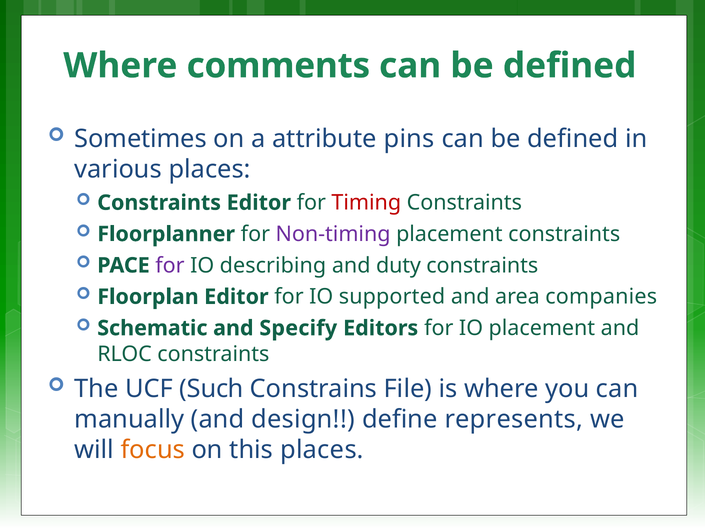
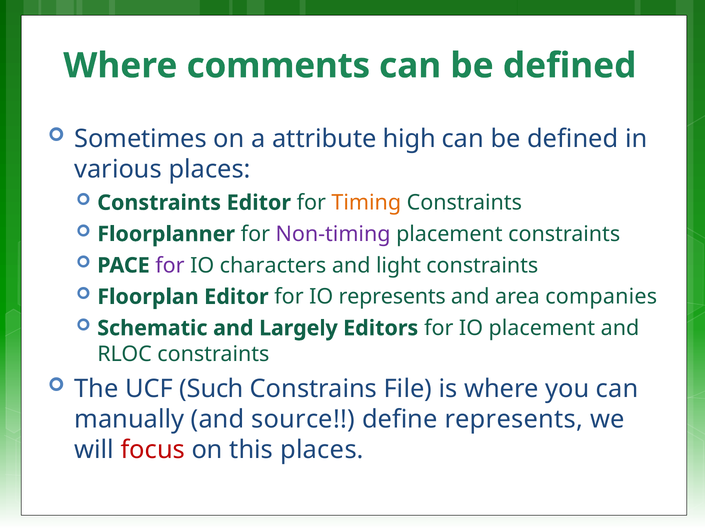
pins: pins -> high
Timing colour: red -> orange
describing: describing -> characters
duty: duty -> light
IO supported: supported -> represents
Specify: Specify -> Largely
design: design -> source
focus colour: orange -> red
